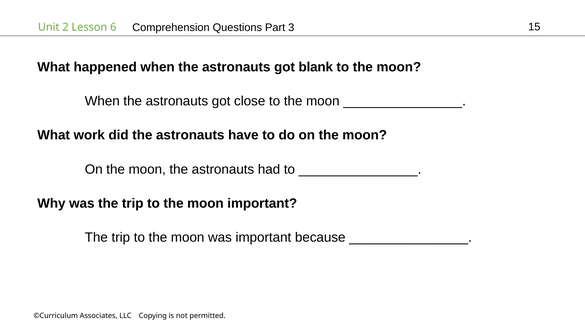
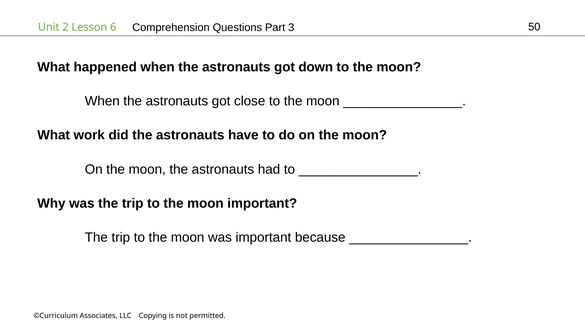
15: 15 -> 50
blank: blank -> down
